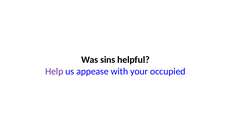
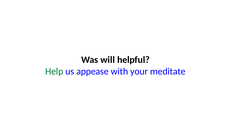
sins: sins -> will
Help colour: purple -> green
occupied: occupied -> meditate
